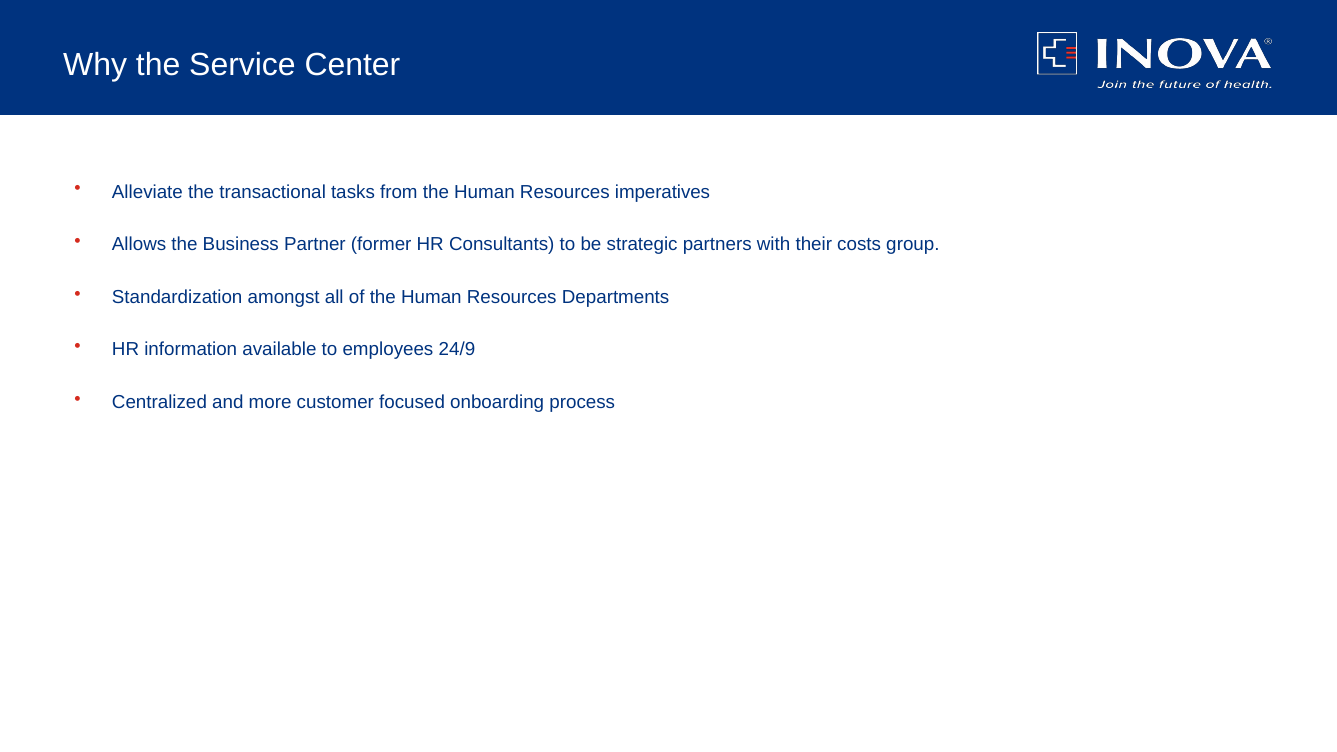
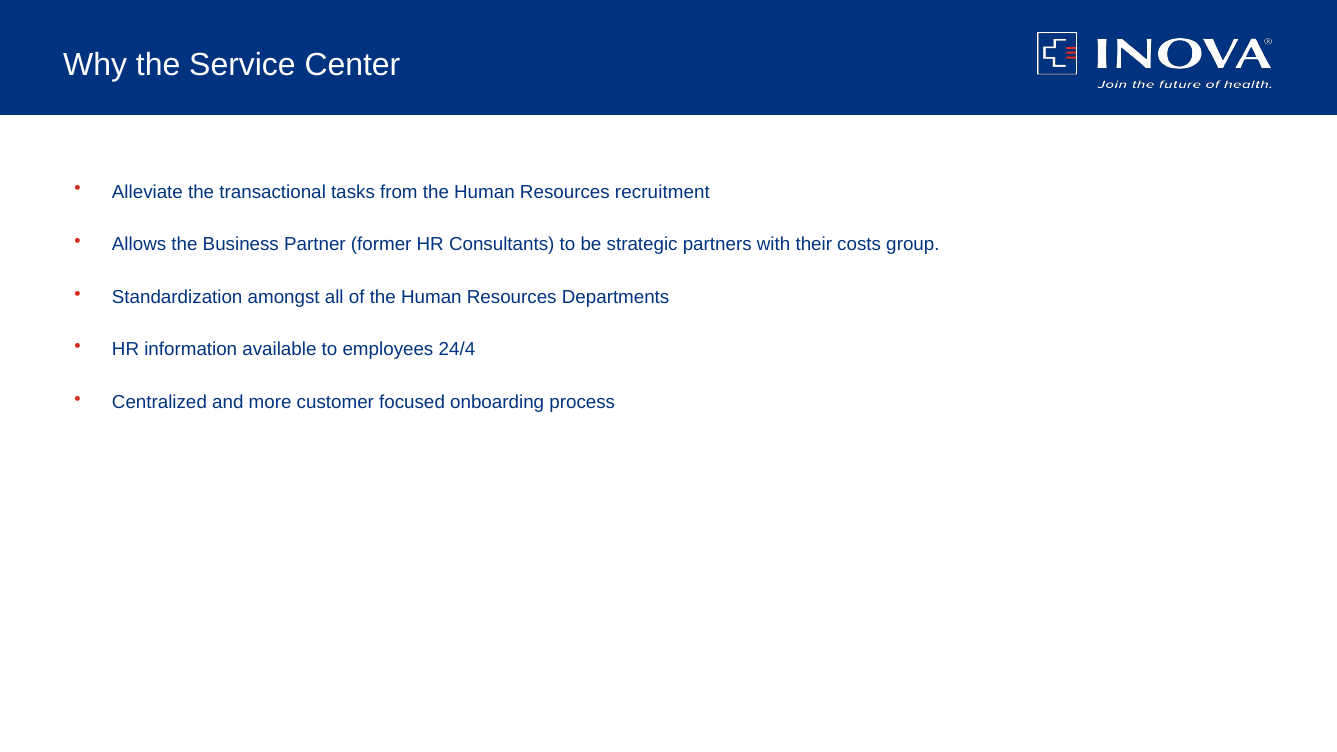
imperatives: imperatives -> recruitment
24/9: 24/9 -> 24/4
